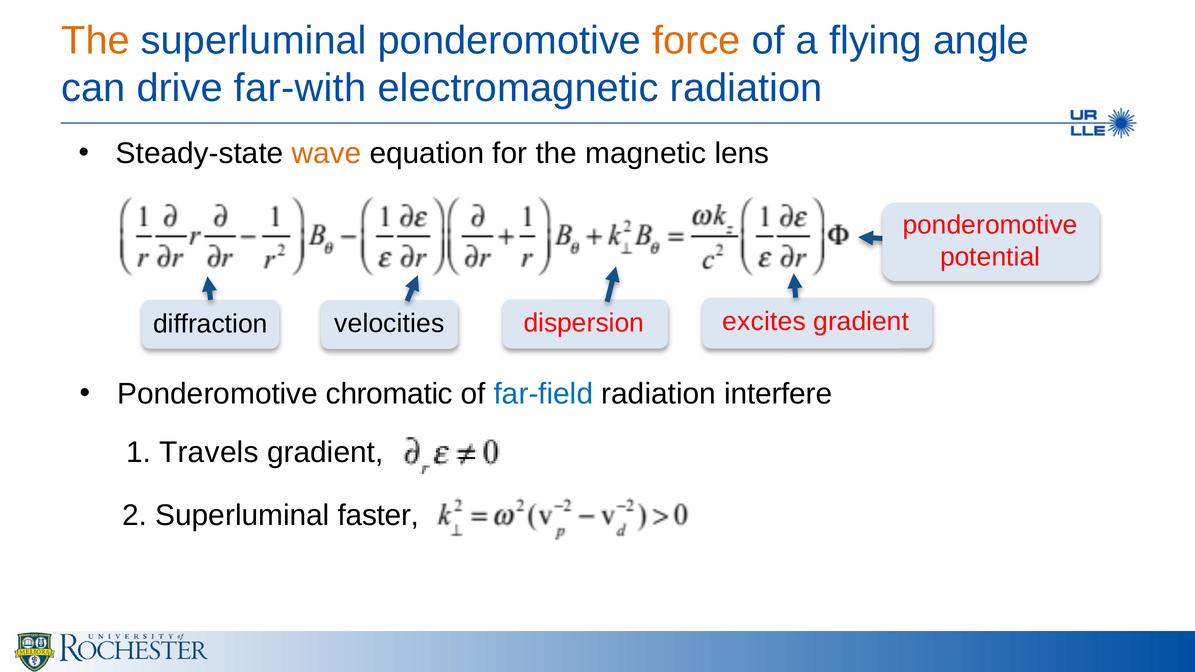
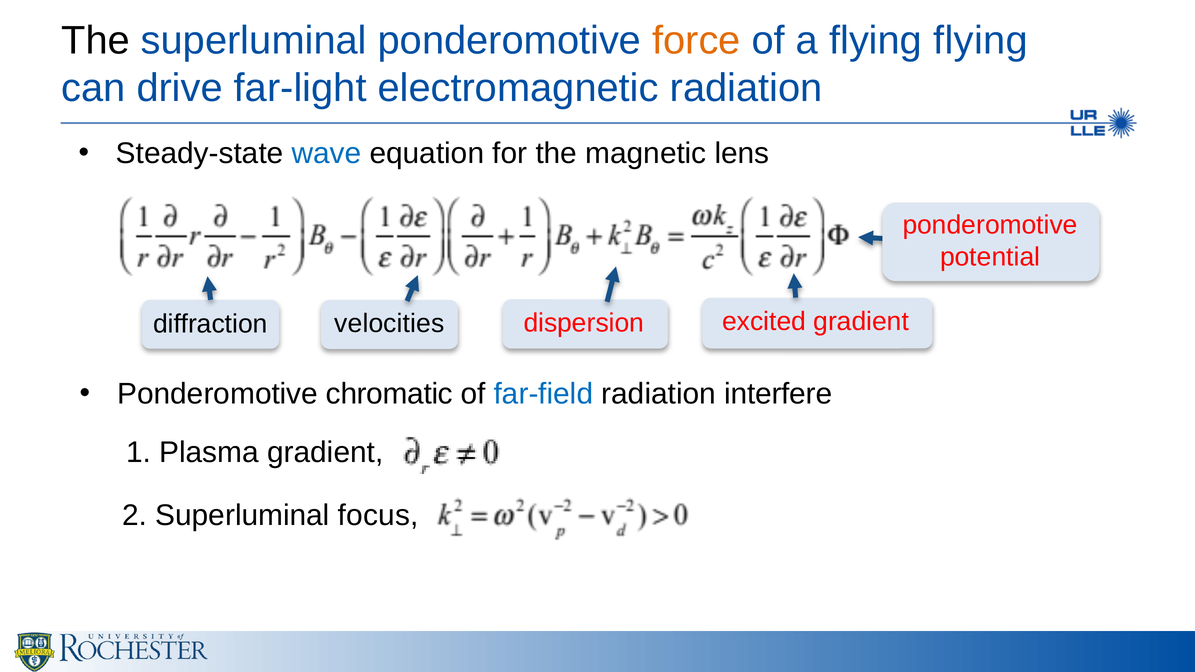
The at (96, 40) colour: orange -> black
flying angle: angle -> flying
far-with: far-with -> far-light
wave colour: orange -> blue
excites: excites -> excited
Travels: Travels -> Plasma
faster: faster -> focus
